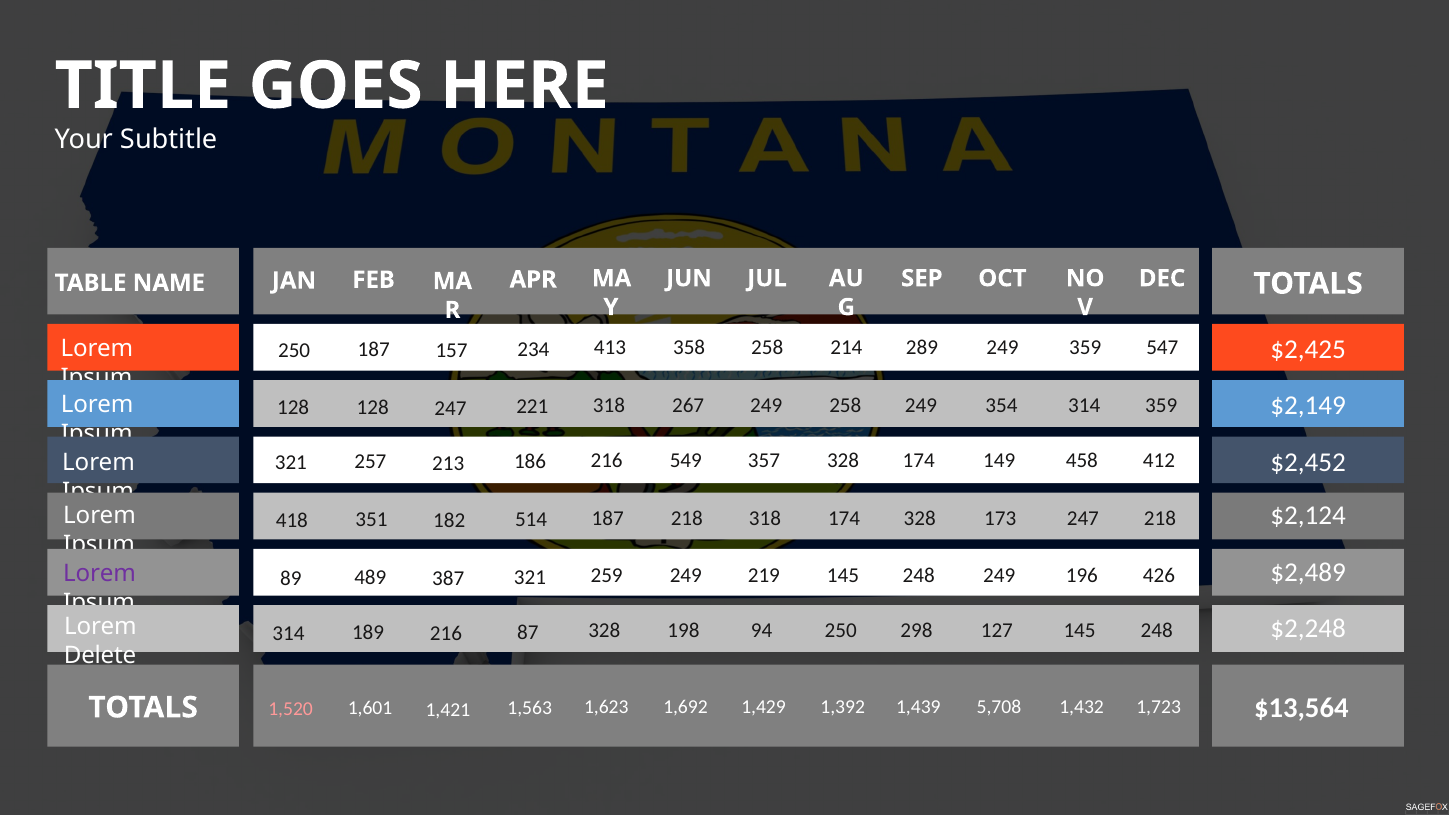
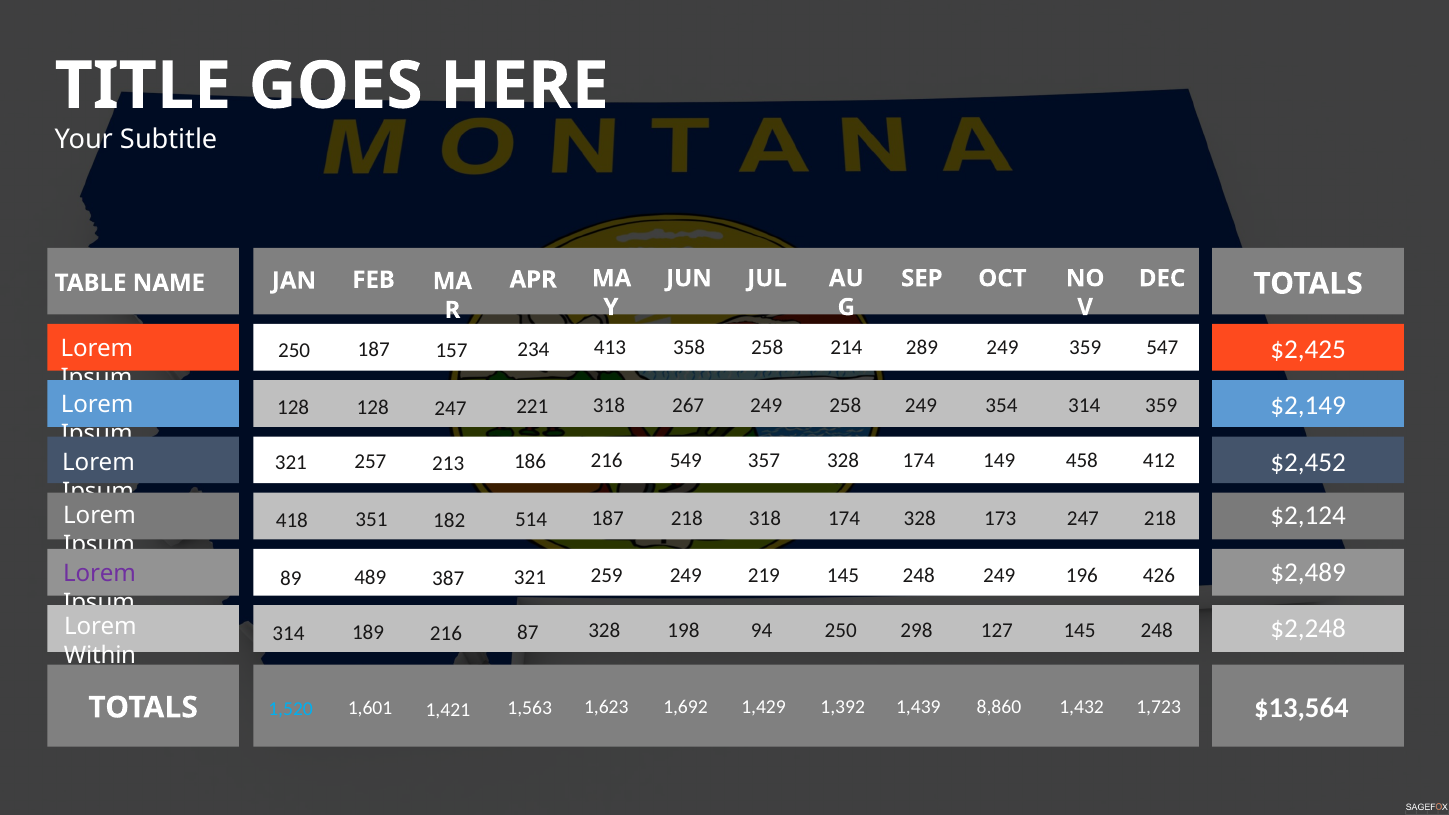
Delete: Delete -> Within
5,708: 5,708 -> 8,860
1,520 colour: pink -> light blue
